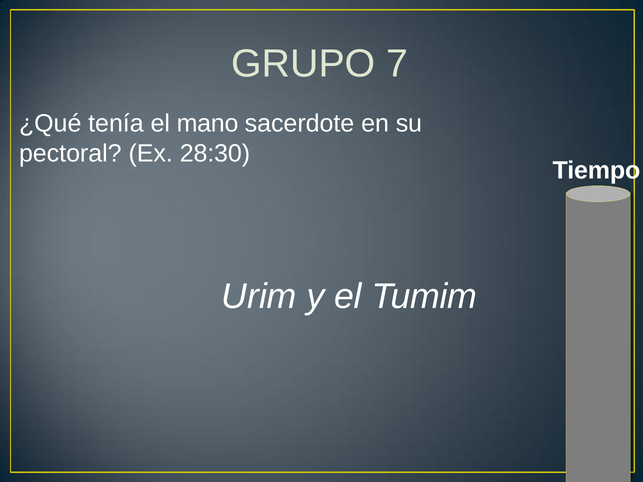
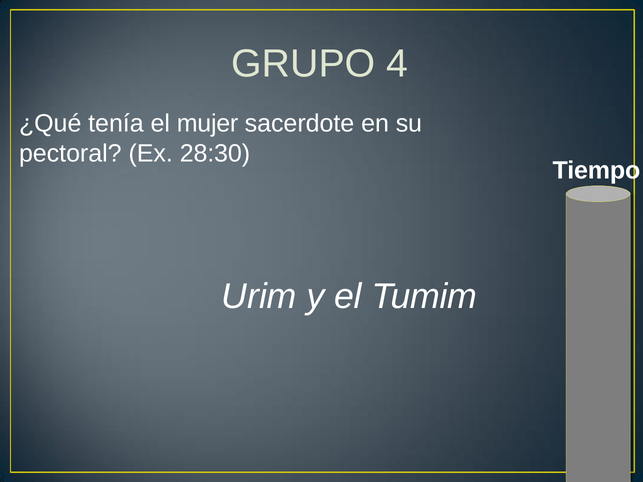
7: 7 -> 4
mano: mano -> mujer
